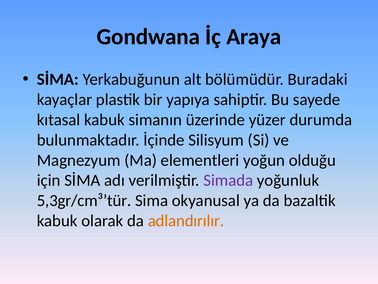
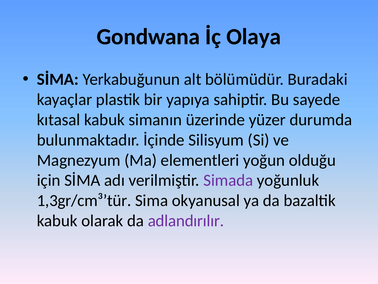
Araya: Araya -> Olaya
5,3gr/cm³’tür: 5,3gr/cm³’tür -> 1,3gr/cm³’tür
adlandırılır colour: orange -> purple
